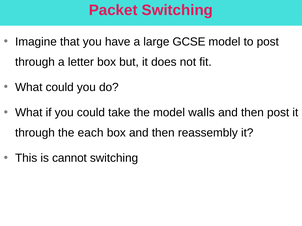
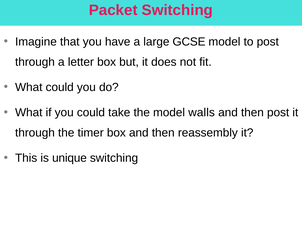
each: each -> timer
cannot: cannot -> unique
